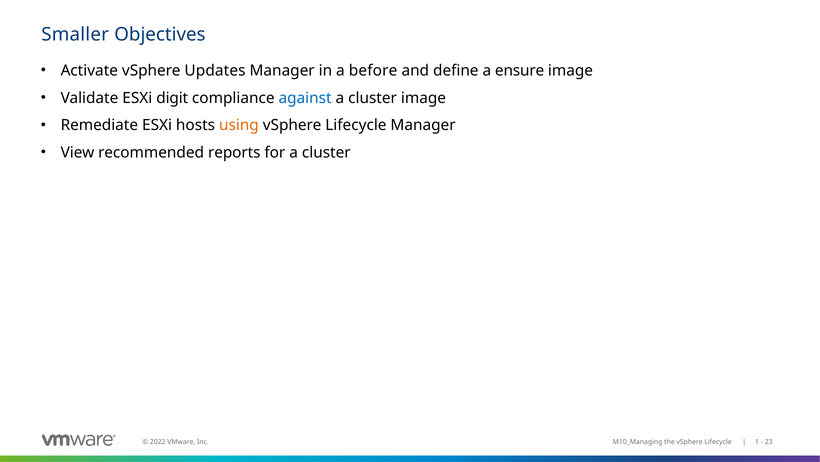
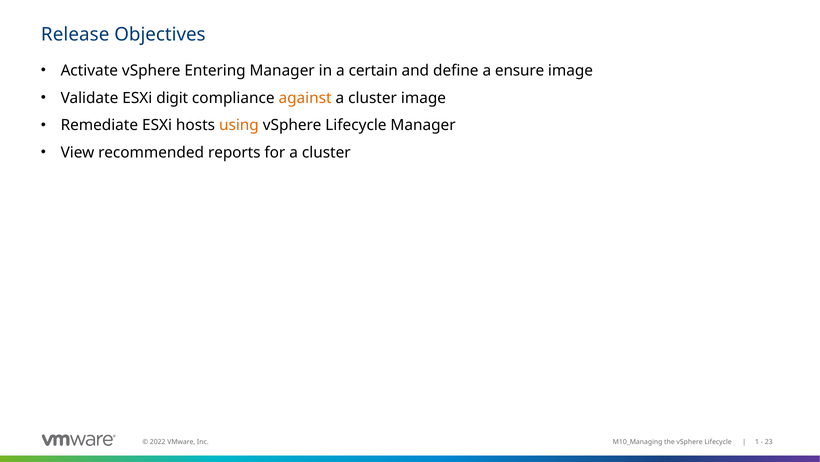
Smaller: Smaller -> Release
Updates: Updates -> Entering
before: before -> certain
against colour: blue -> orange
